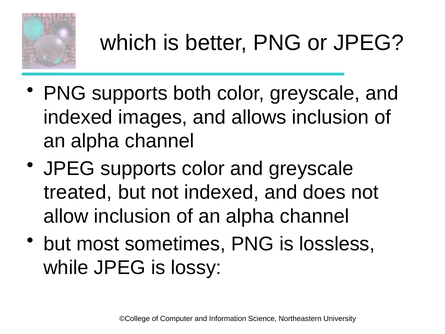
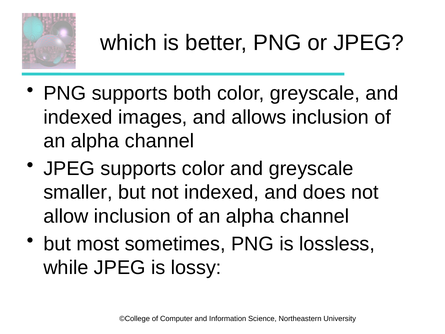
treated: treated -> smaller
